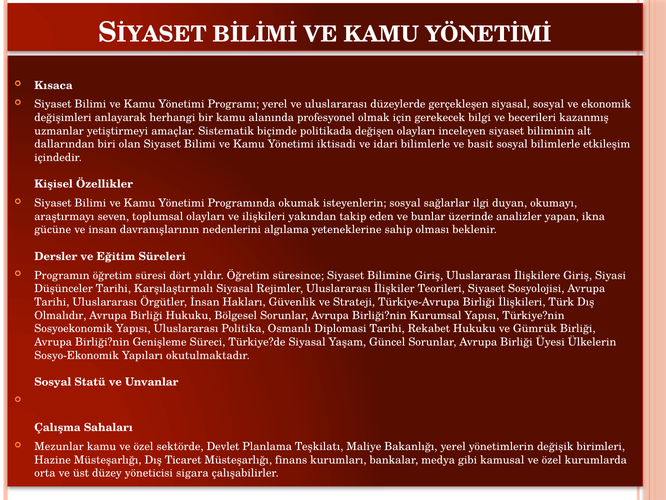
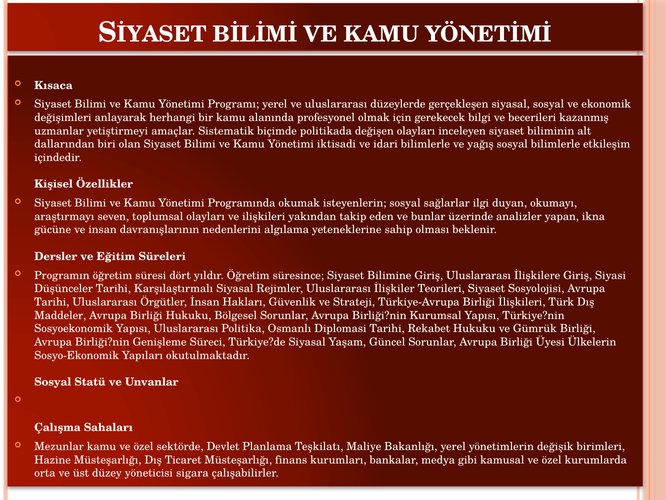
basit: basit -> yağış
Olmalıdır: Olmalıdır -> Maddeler
